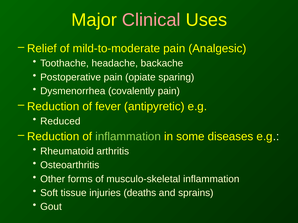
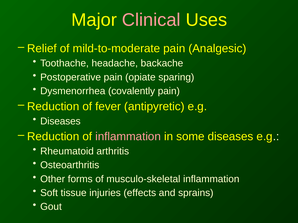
Reduced at (60, 121): Reduced -> Diseases
inflammation at (128, 137) colour: light green -> pink
deaths: deaths -> effects
